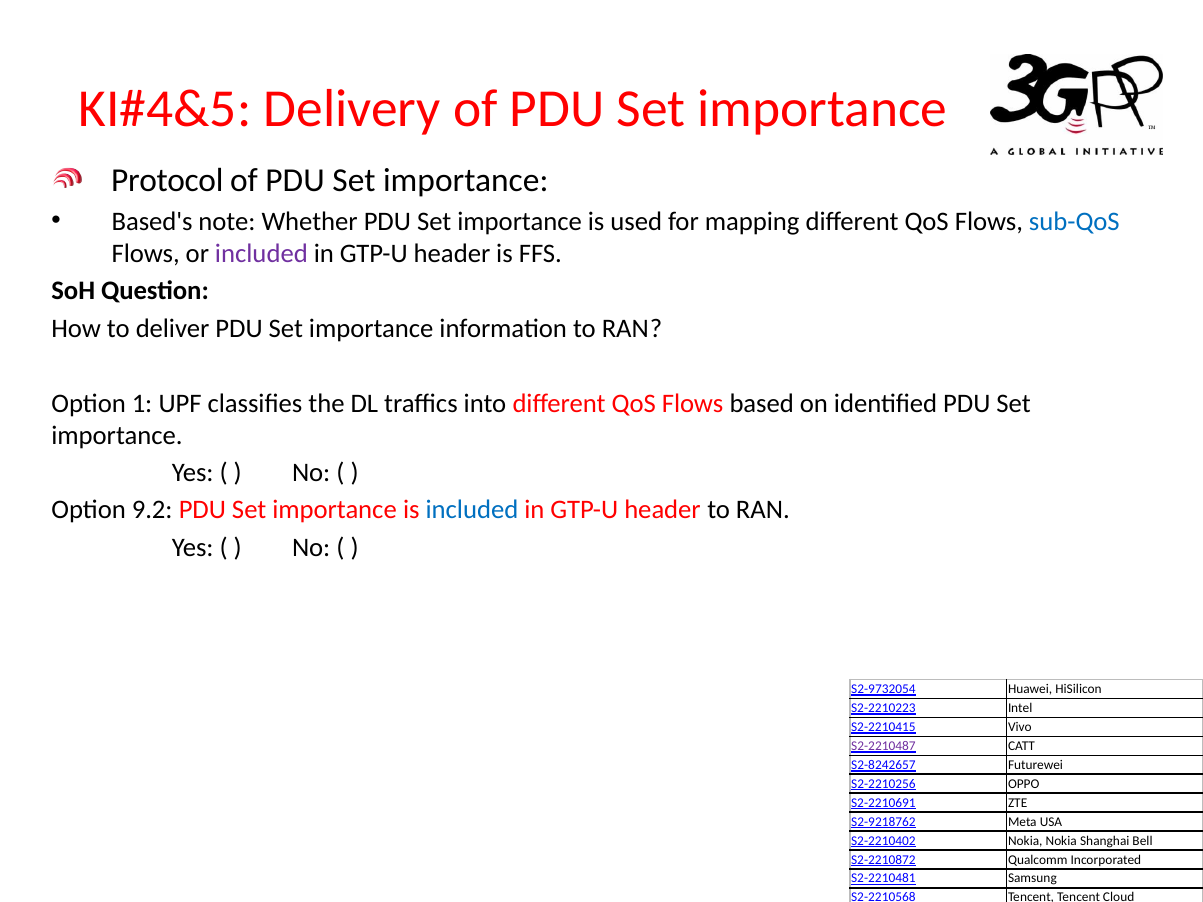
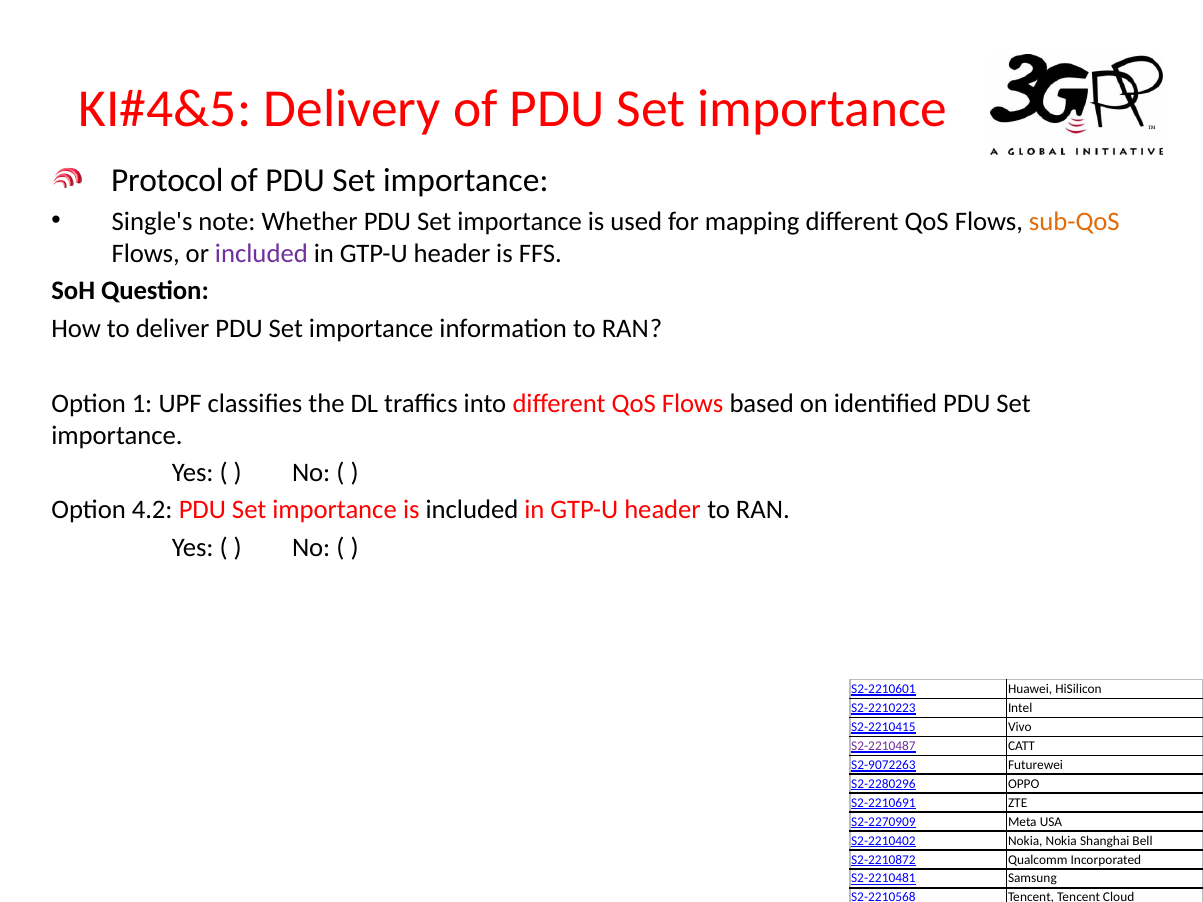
Based's: Based's -> Single's
sub-QoS colour: blue -> orange
9.2: 9.2 -> 4.2
included at (472, 510) colour: blue -> black
S2-9732054: S2-9732054 -> S2-2210601
S2-8242657: S2-8242657 -> S2-9072263
S2-2210256: S2-2210256 -> S2-2280296
S2-9218762: S2-9218762 -> S2-2270909
